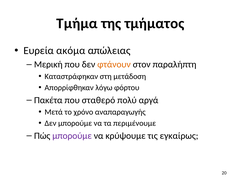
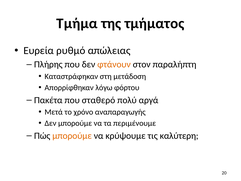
ακόμα: ακόμα -> ρυθμό
Μερική: Μερική -> Πλήρης
μπορούμε at (72, 136) colour: purple -> orange
εγκαίρως: εγκαίρως -> καλύτερη
